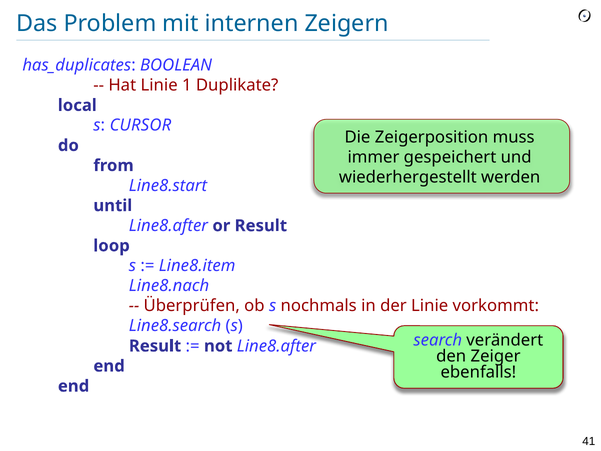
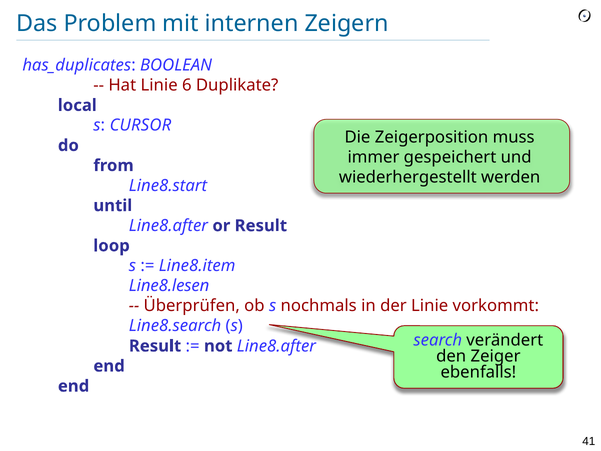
1: 1 -> 6
Line8.nach: Line8.nach -> Line8.lesen
